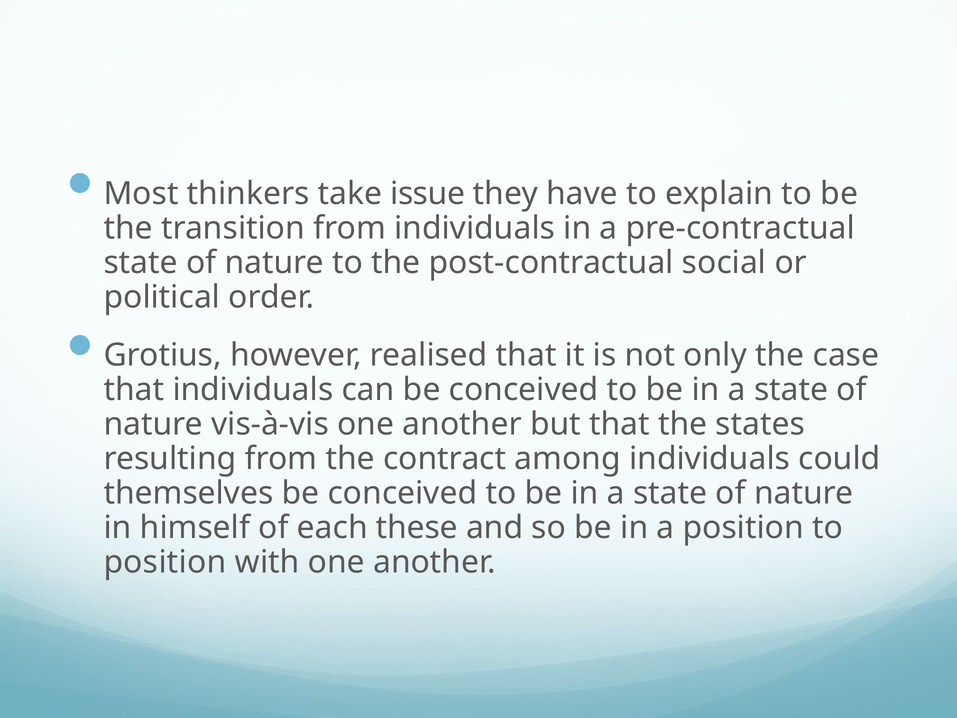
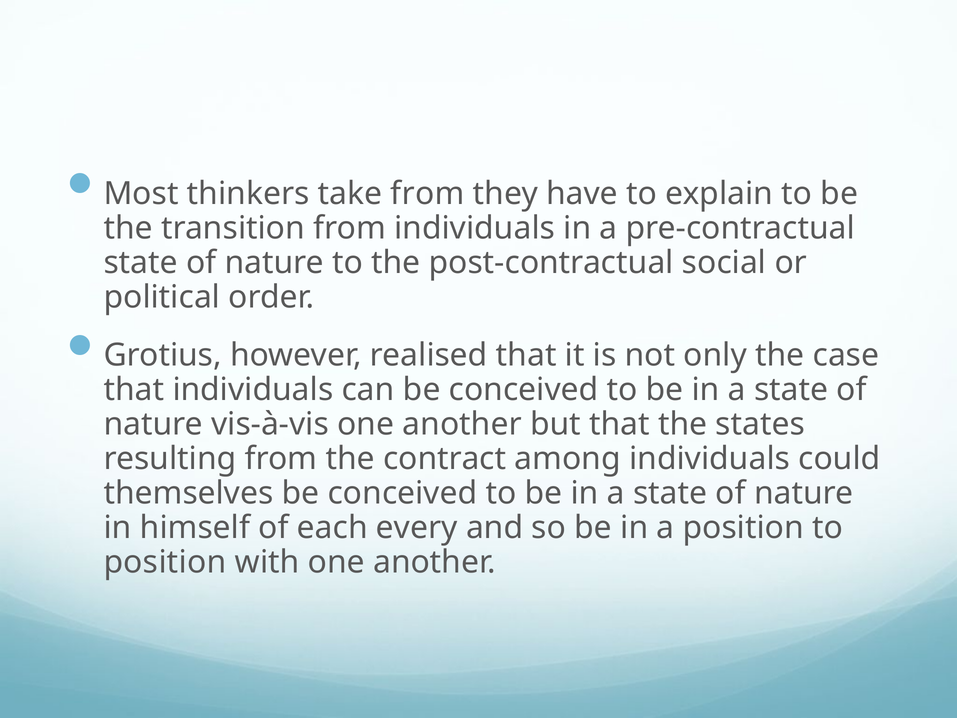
take issue: issue -> from
these: these -> every
